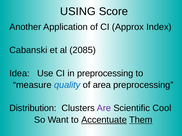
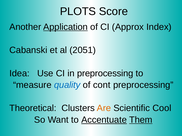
USING: USING -> PLOTS
Application underline: none -> present
2085: 2085 -> 2051
area: area -> cont
Distribution: Distribution -> Theoretical
Are colour: purple -> orange
